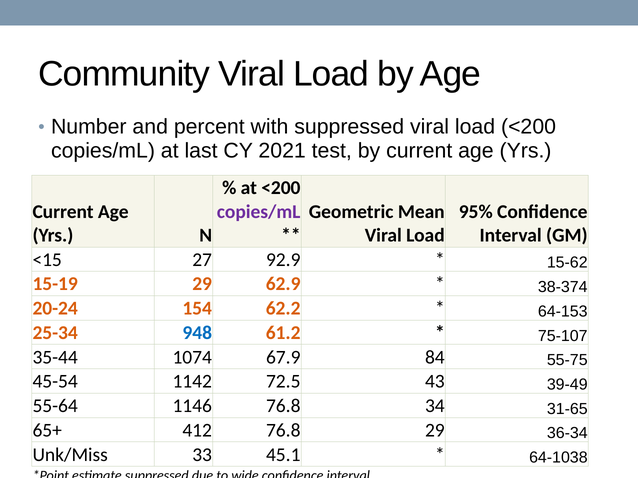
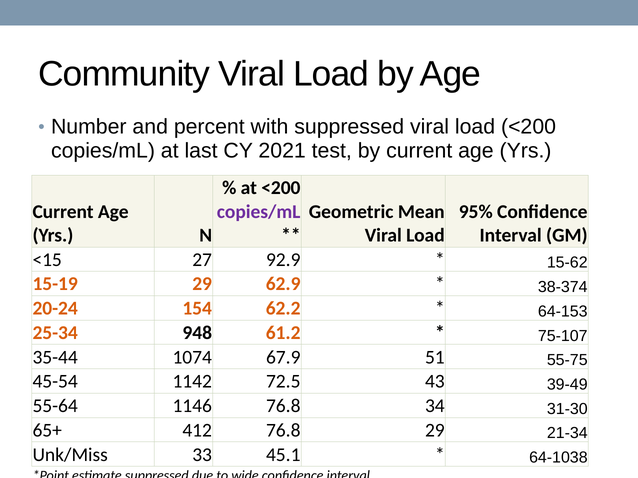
948 colour: blue -> black
84: 84 -> 51
31-65: 31-65 -> 31-30
36-34: 36-34 -> 21-34
